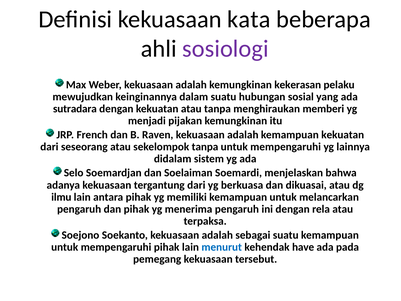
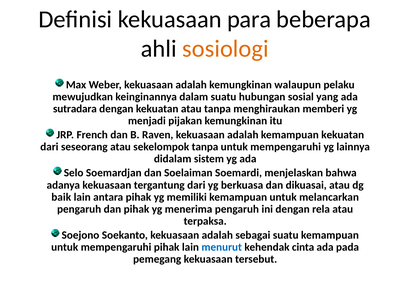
kata: kata -> para
sosiologi colour: purple -> orange
kekerasan: kekerasan -> walaupun
ilmu: ilmu -> baik
have: have -> cinta
